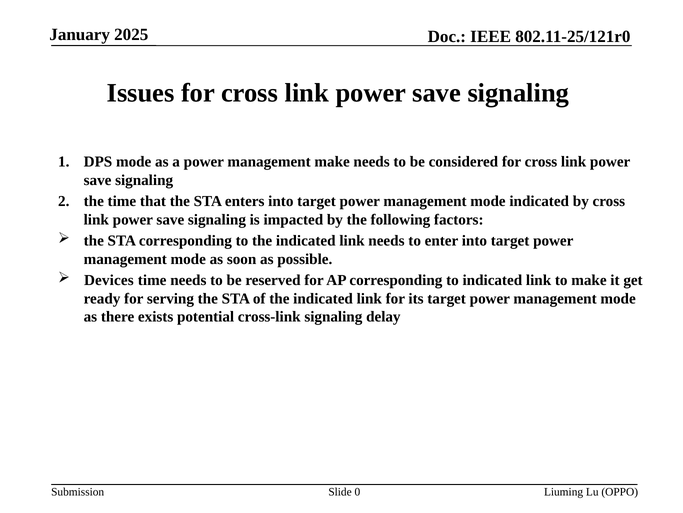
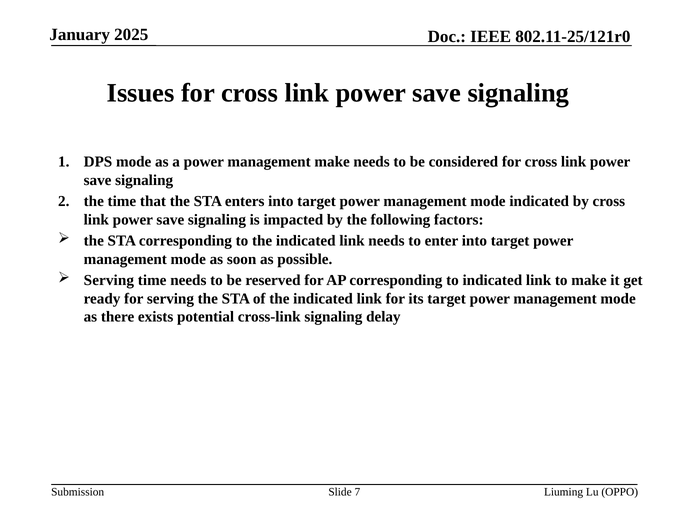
Devices at (109, 280): Devices -> Serving
0: 0 -> 7
